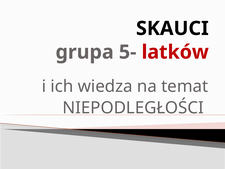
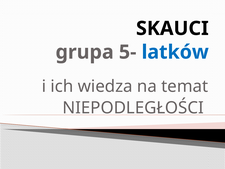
latków colour: red -> blue
